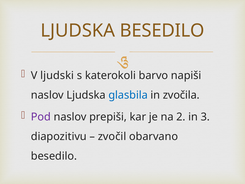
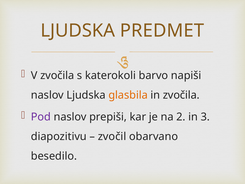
LJUDSKA BESEDILO: BESEDILO -> PREDMET
V ljudski: ljudski -> zvočila
glasbila colour: blue -> orange
